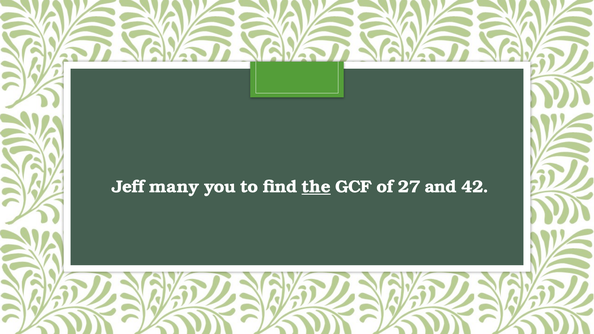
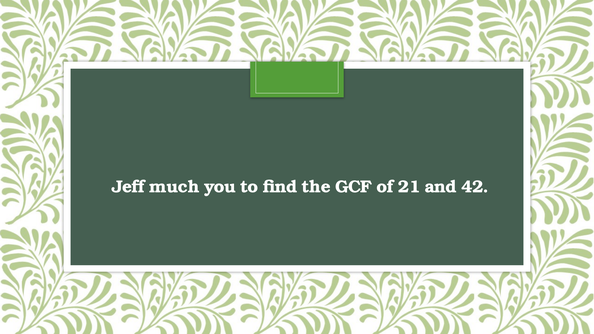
many: many -> much
the underline: present -> none
27: 27 -> 21
